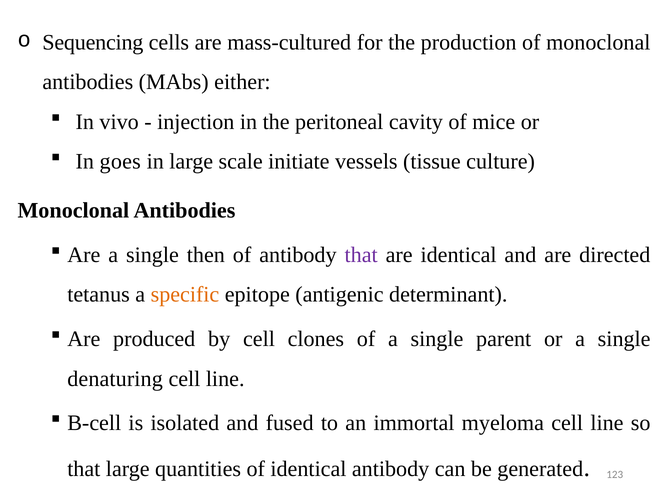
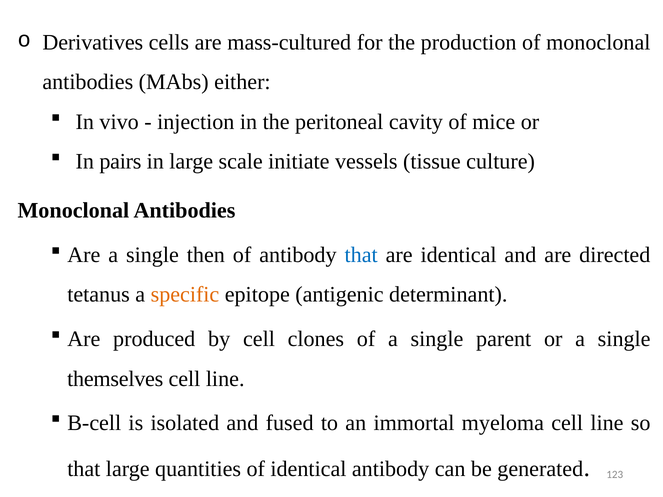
Sequencing: Sequencing -> Derivatives
goes: goes -> pairs
that at (361, 255) colour: purple -> blue
denaturing: denaturing -> themselves
